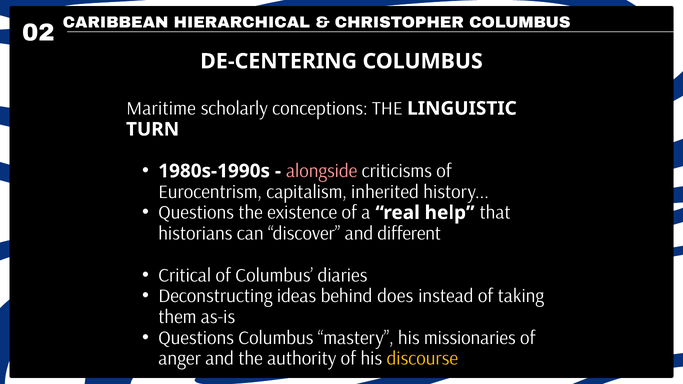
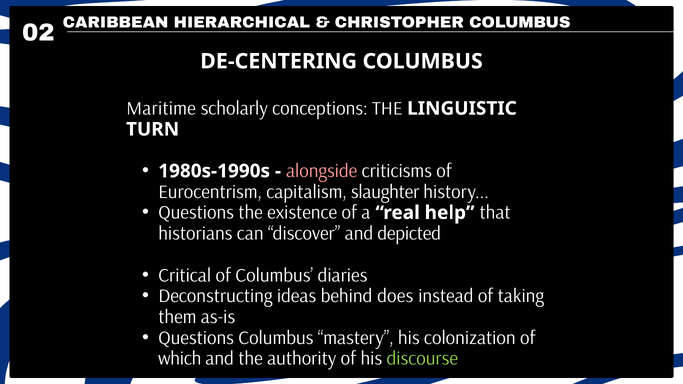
inherited: inherited -> slaughter
different: different -> depicted
missionaries: missionaries -> colonization
anger: anger -> which
discourse colour: yellow -> light green
